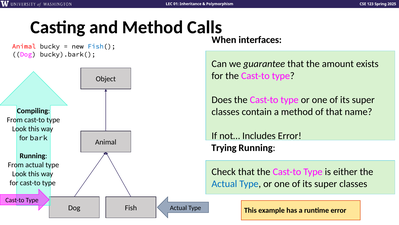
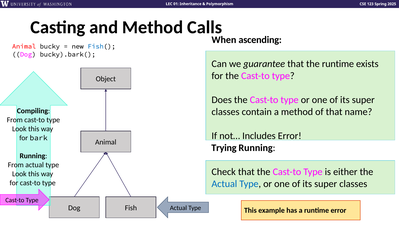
interfaces: interfaces -> ascending
the amount: amount -> runtime
